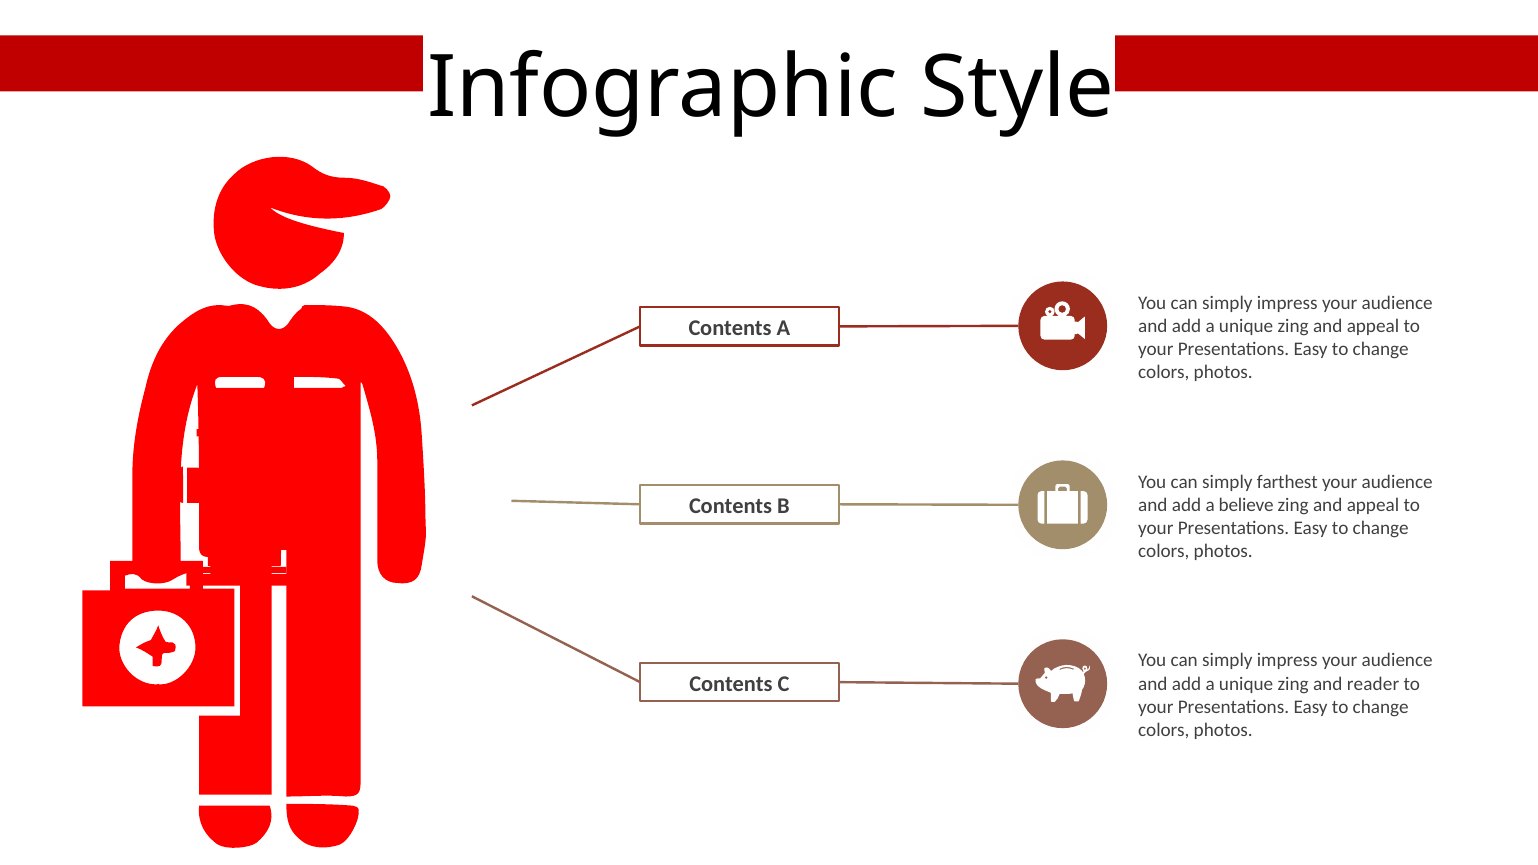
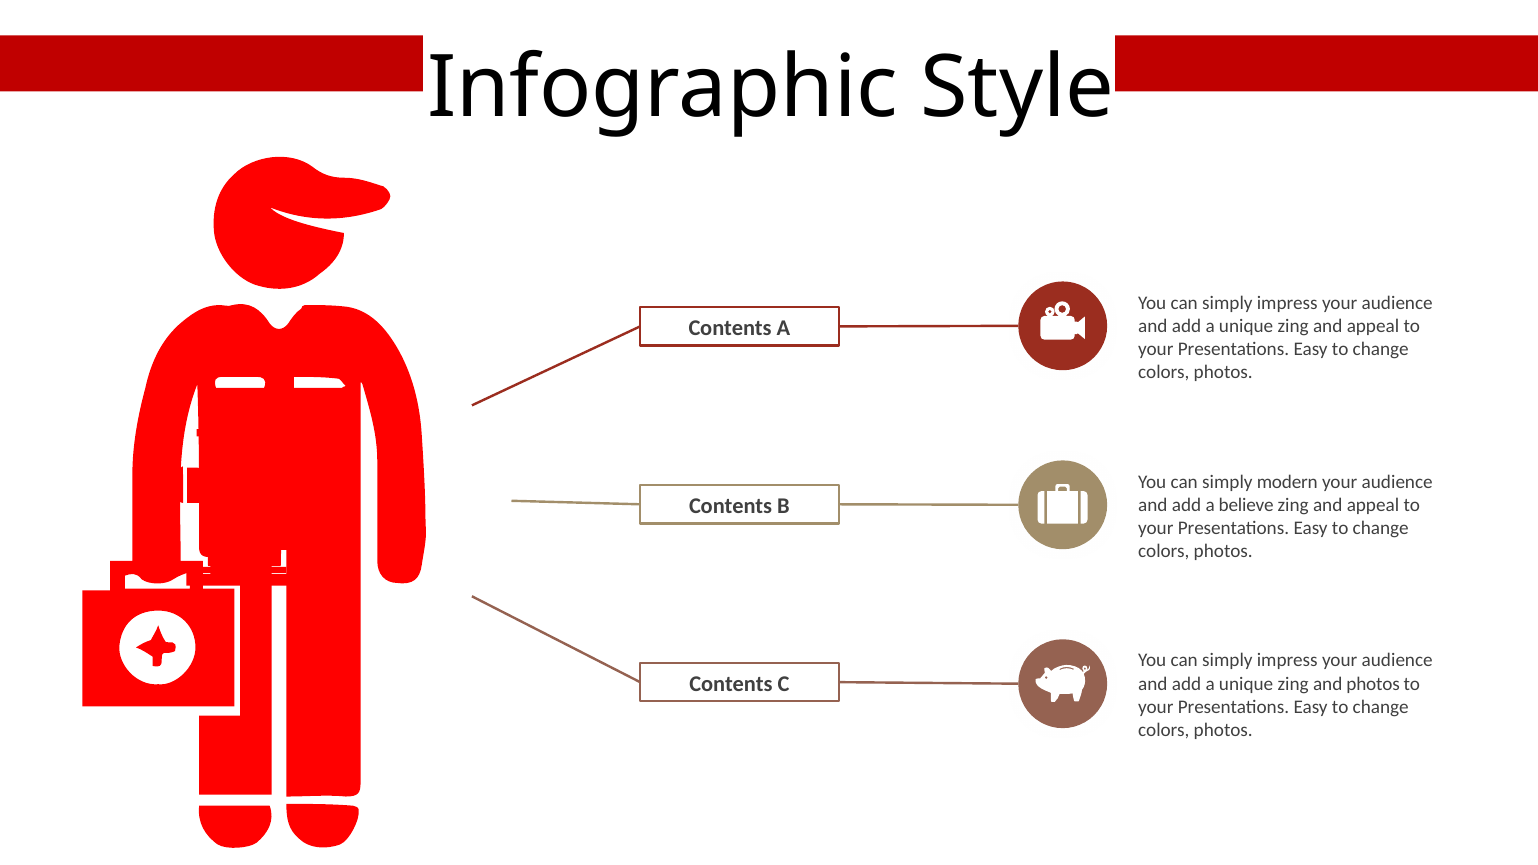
farthest: farthest -> modern
and reader: reader -> photos
